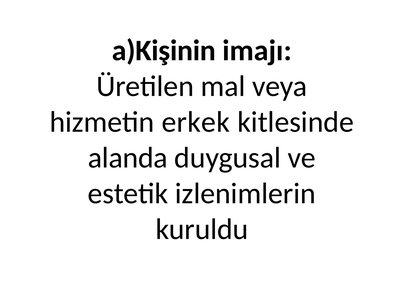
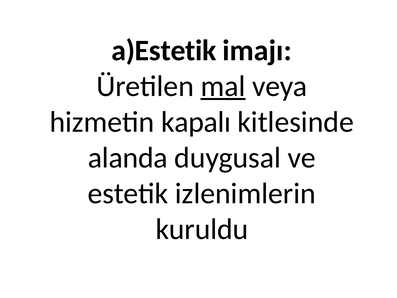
a)Kişinin: a)Kişinin -> a)Estetik
mal underline: none -> present
erkek: erkek -> kapalı
